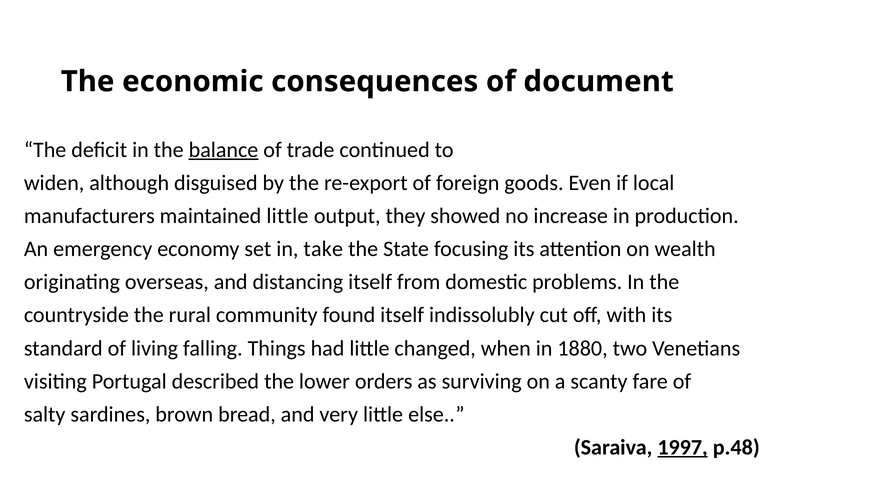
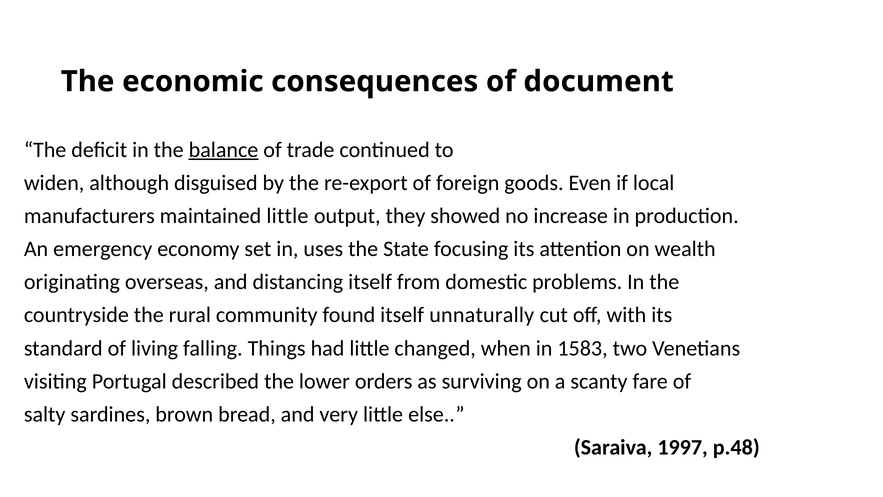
take: take -> uses
indissolubly: indissolubly -> unnaturally
1880: 1880 -> 1583
1997 underline: present -> none
